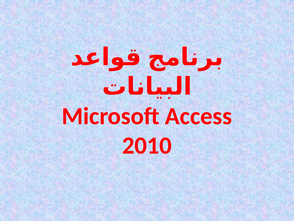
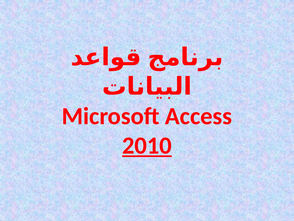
2010 underline: none -> present
